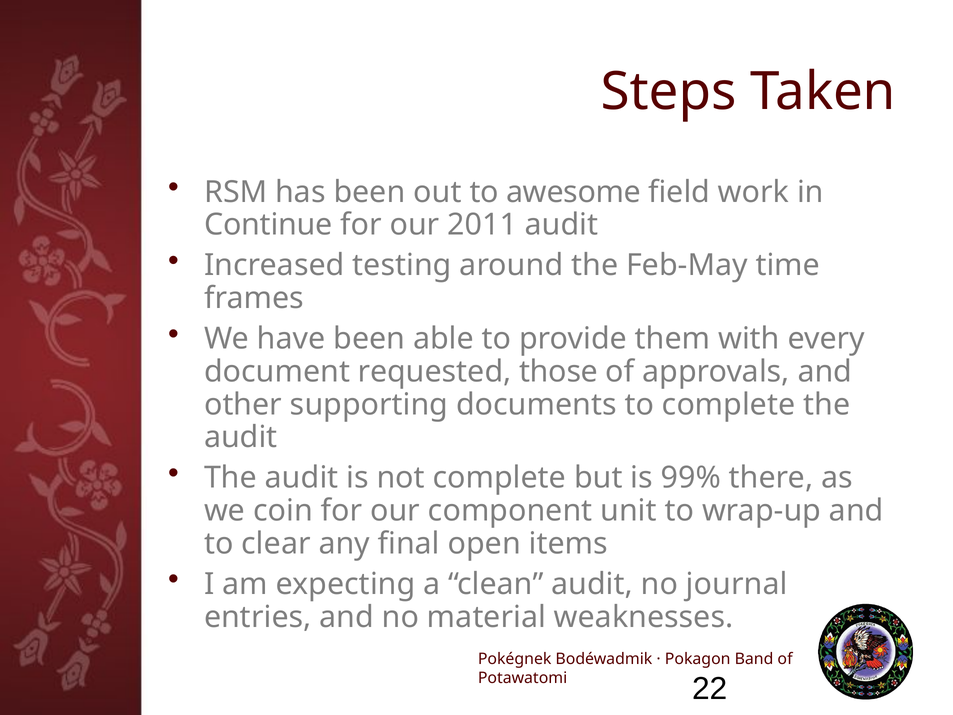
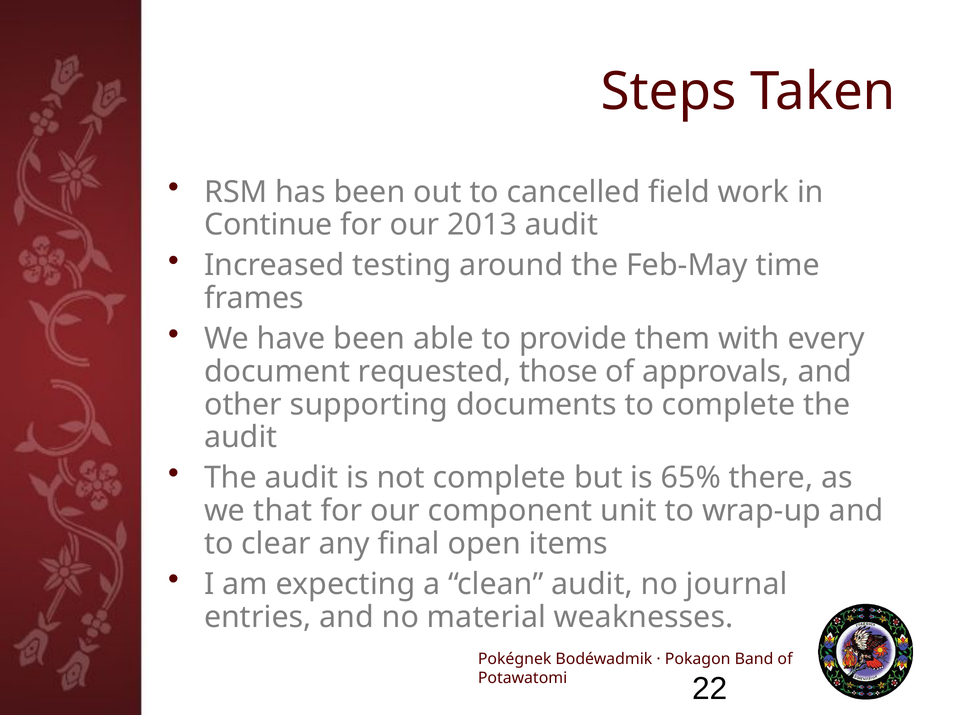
awesome: awesome -> cancelled
2011: 2011 -> 2013
99%: 99% -> 65%
coin: coin -> that
